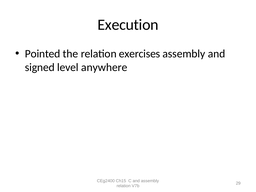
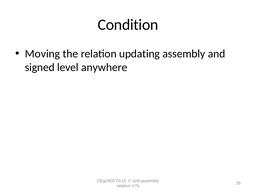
Execution: Execution -> Condition
Pointed: Pointed -> Moving
exercises: exercises -> updating
